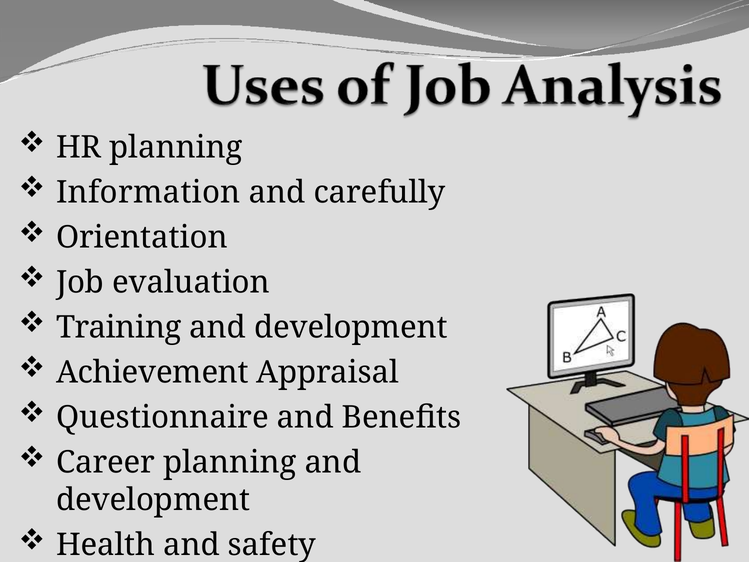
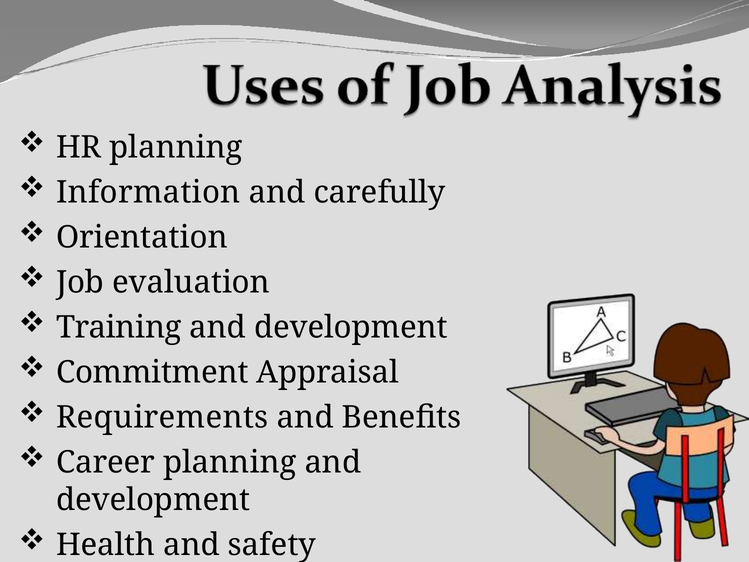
Achievement: Achievement -> Commitment
Questionnaire: Questionnaire -> Requirements
